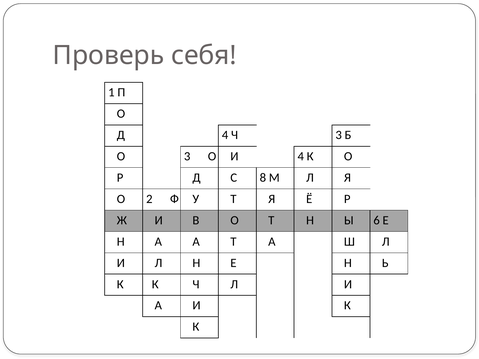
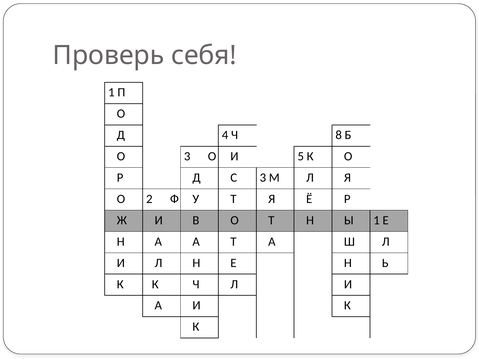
Ч 3: 3 -> 8
И 4: 4 -> 5
С 8: 8 -> 3
Ы 6: 6 -> 1
